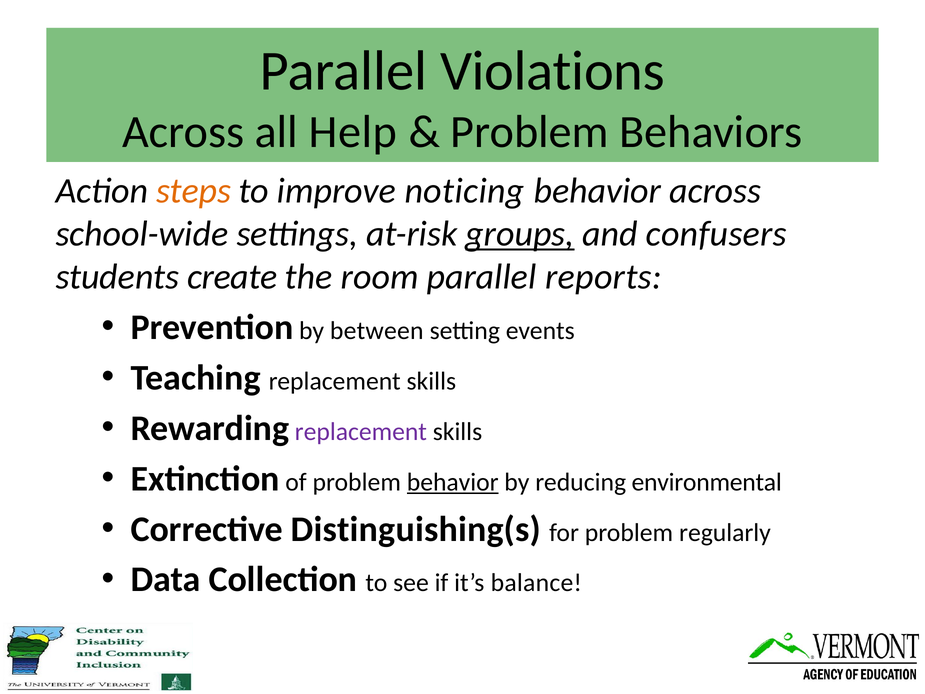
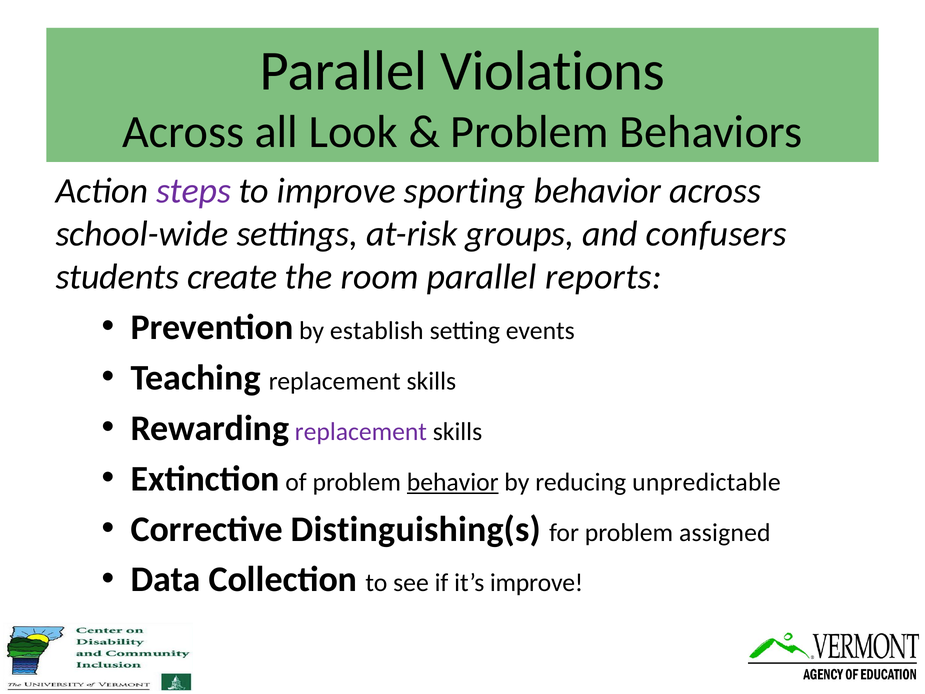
Help: Help -> Look
steps colour: orange -> purple
noticing: noticing -> sporting
groups underline: present -> none
between: between -> establish
environmental: environmental -> unpredictable
regularly: regularly -> assigned
it’s balance: balance -> improve
